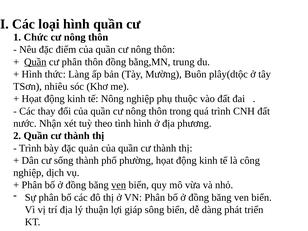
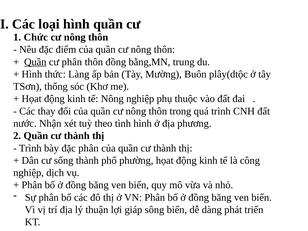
nhiêu: nhiêu -> thống
đặc quản: quản -> phân
ven at (119, 185) underline: present -> none
